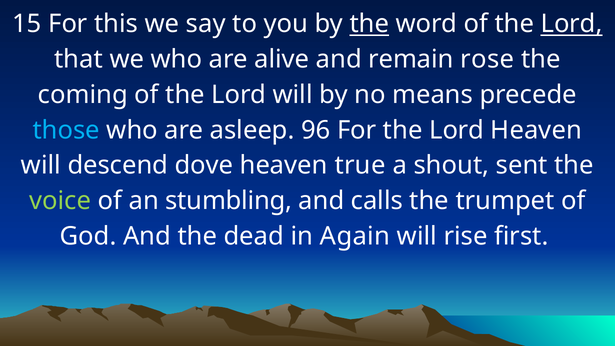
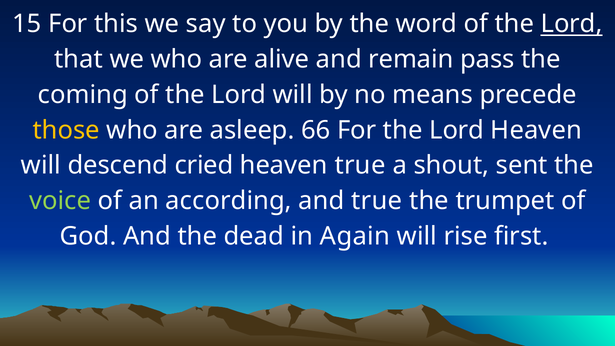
the at (369, 24) underline: present -> none
rose: rose -> pass
those colour: light blue -> yellow
96: 96 -> 66
dove: dove -> cried
stumbling: stumbling -> according
and calls: calls -> true
